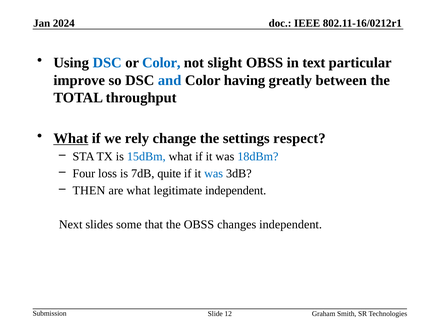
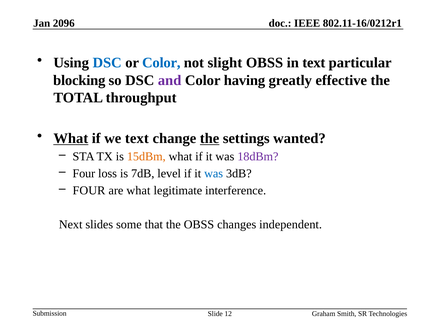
2024: 2024 -> 2096
improve: improve -> blocking
and colour: blue -> purple
between: between -> effective
we rely: rely -> text
the at (210, 138) underline: none -> present
respect: respect -> wanted
15dBm colour: blue -> orange
18dBm colour: blue -> purple
quite: quite -> level
THEN at (89, 191): THEN -> FOUR
legitimate independent: independent -> interference
